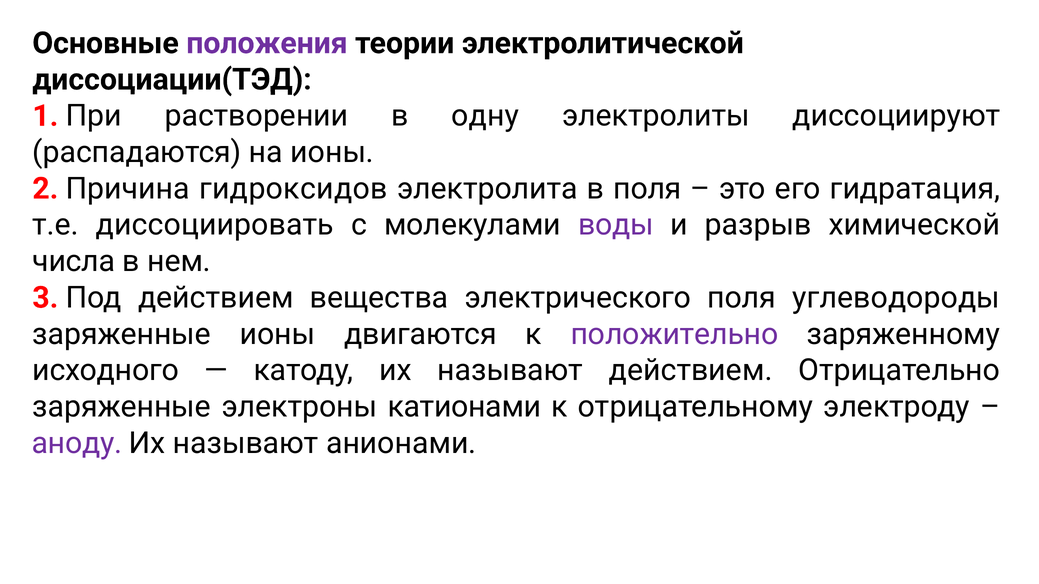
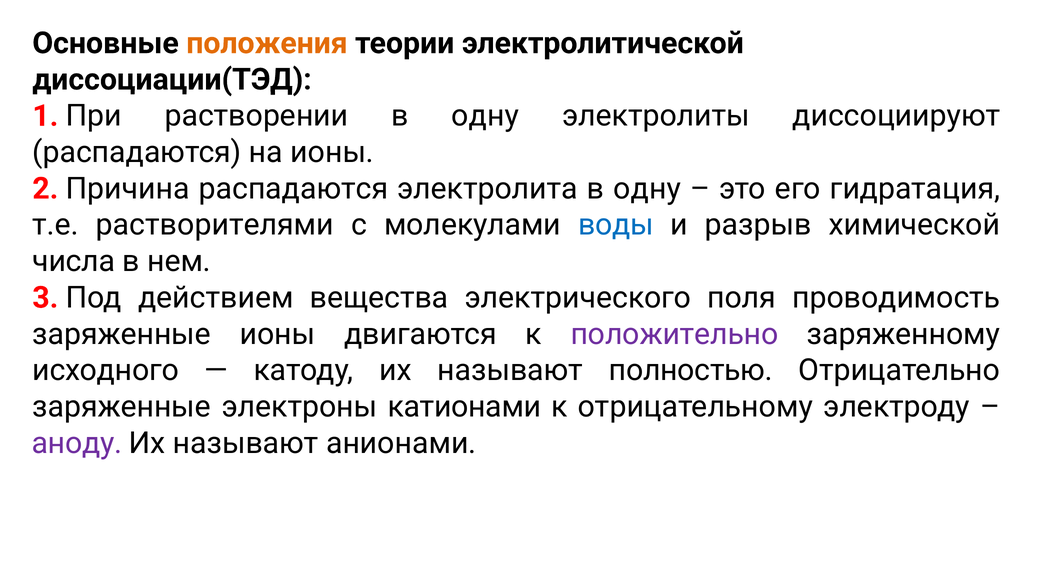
положения colour: purple -> orange
Причина гидроксидов: гидроксидов -> распадаются
электролита в поля: поля -> одну
диссоциировать: диссоциировать -> растворителями
воды colour: purple -> blue
углеводороды: углеводороды -> проводимость
называют действием: действием -> полностью
